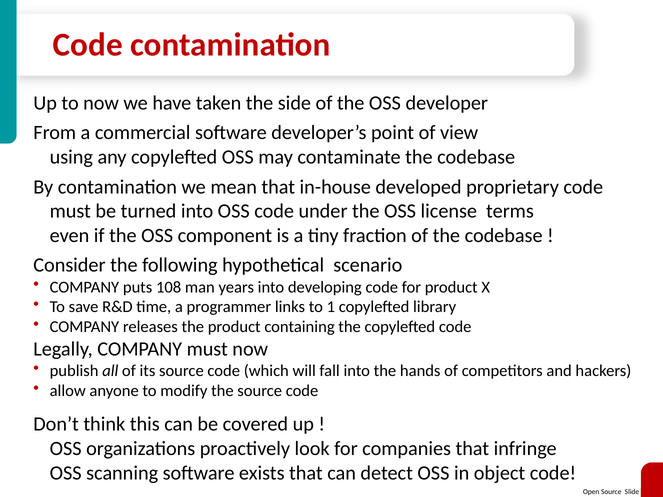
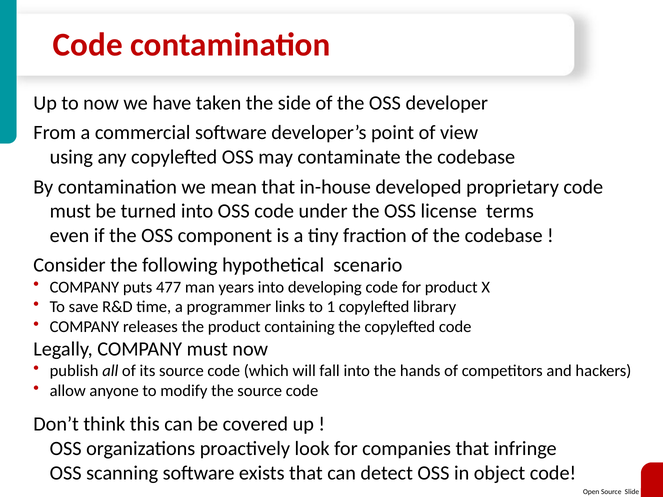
108: 108 -> 477
